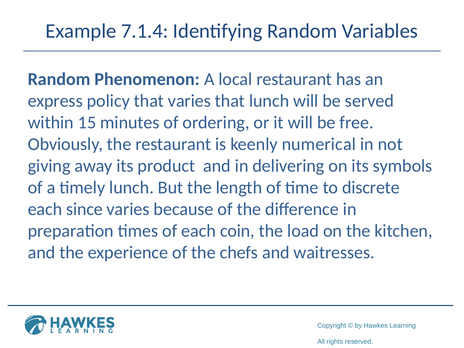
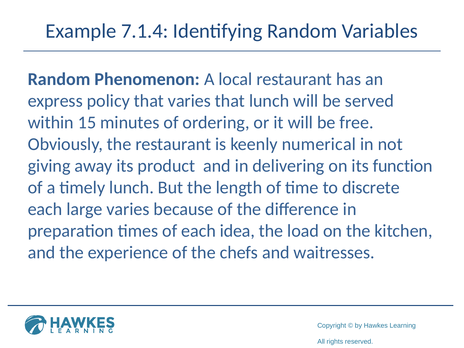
symbols: symbols -> function
since: since -> large
coin: coin -> idea
